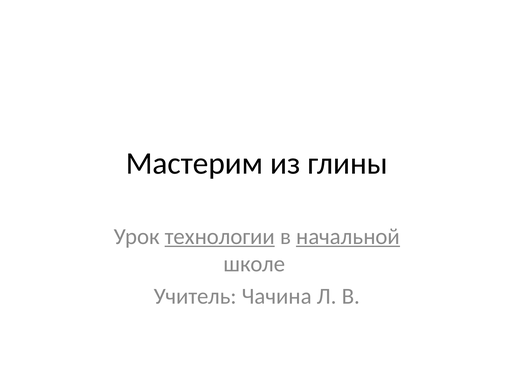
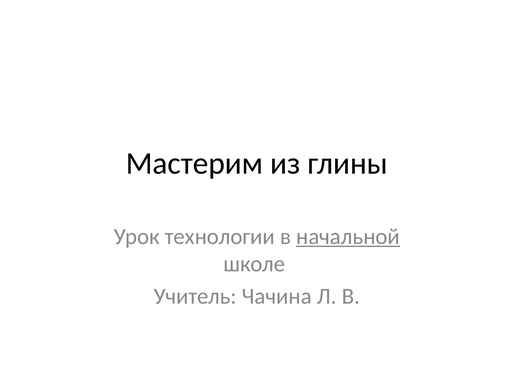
технологии underline: present -> none
